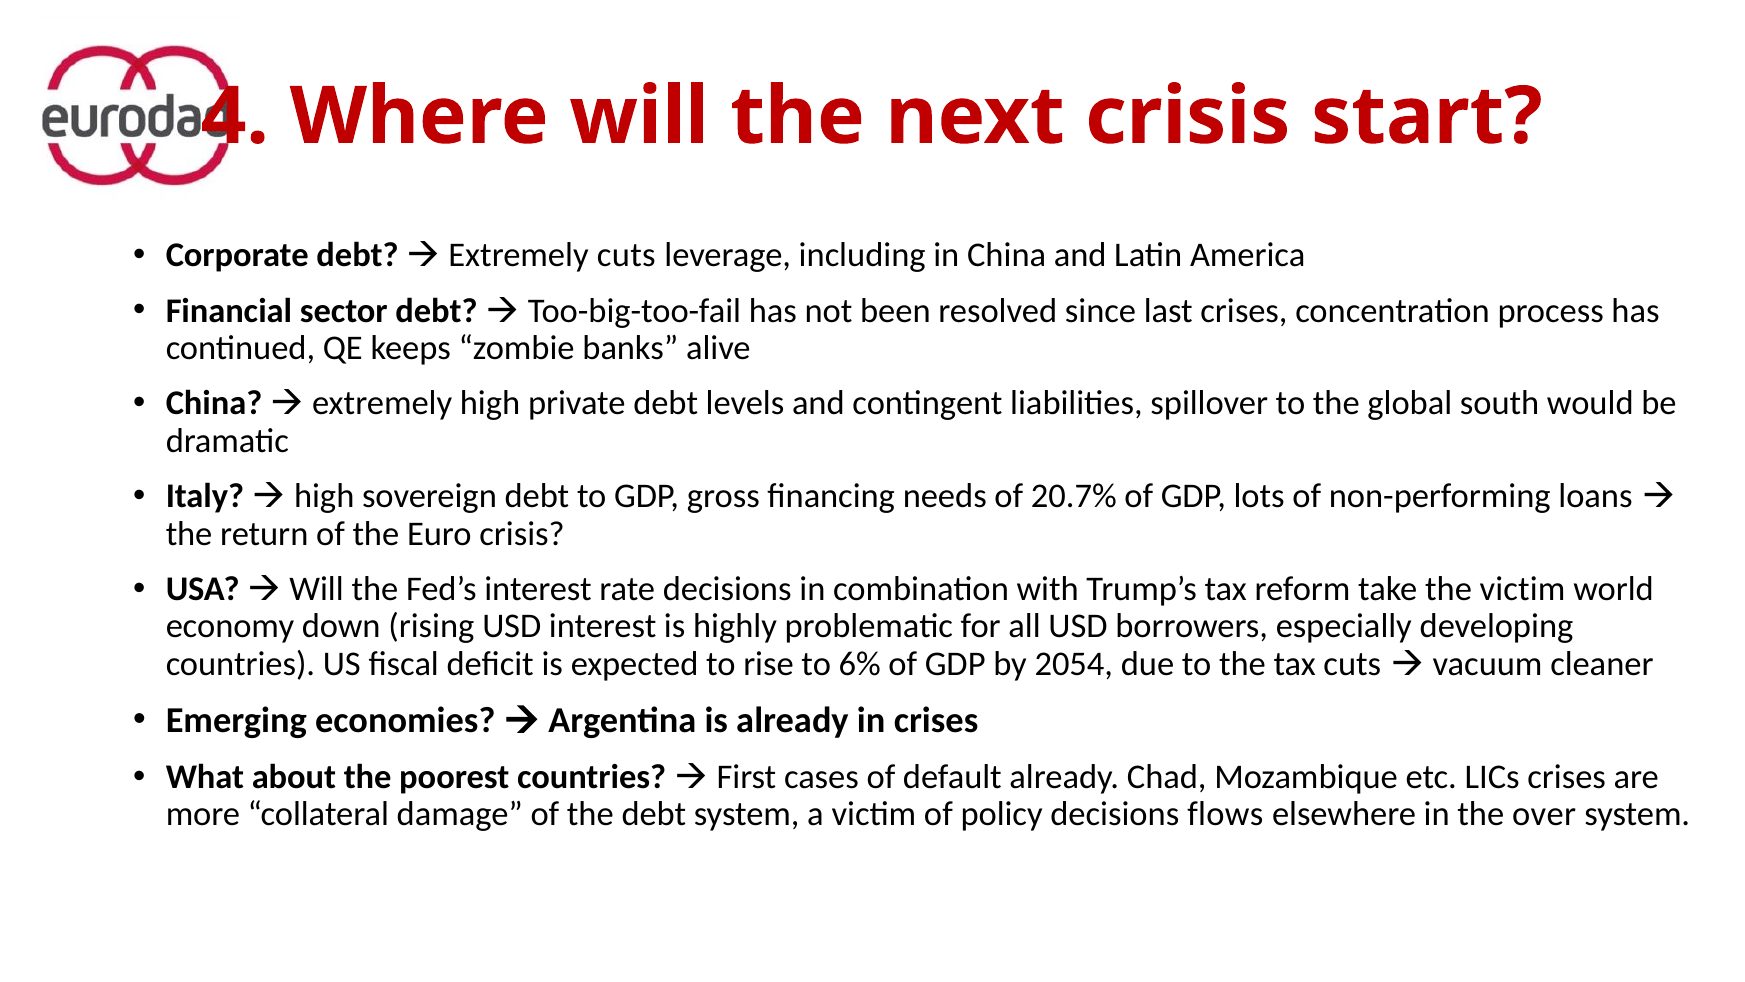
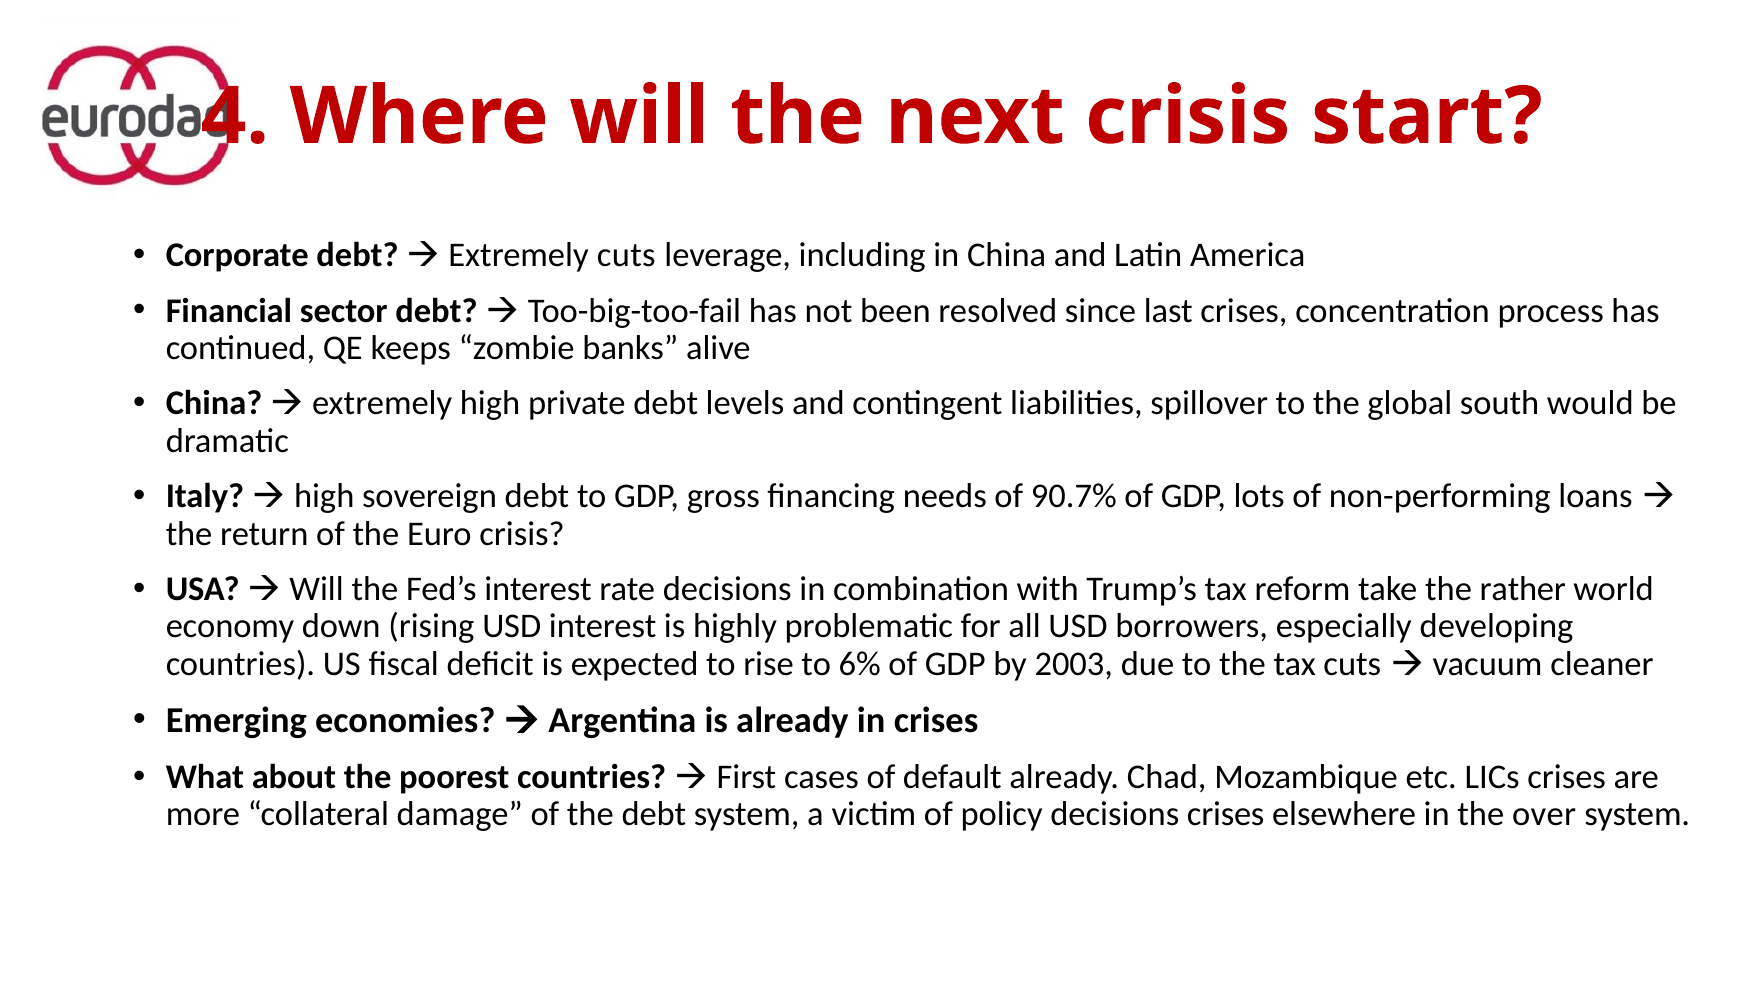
20.7%: 20.7% -> 90.7%
the victim: victim -> rather
2054: 2054 -> 2003
decisions flows: flows -> crises
